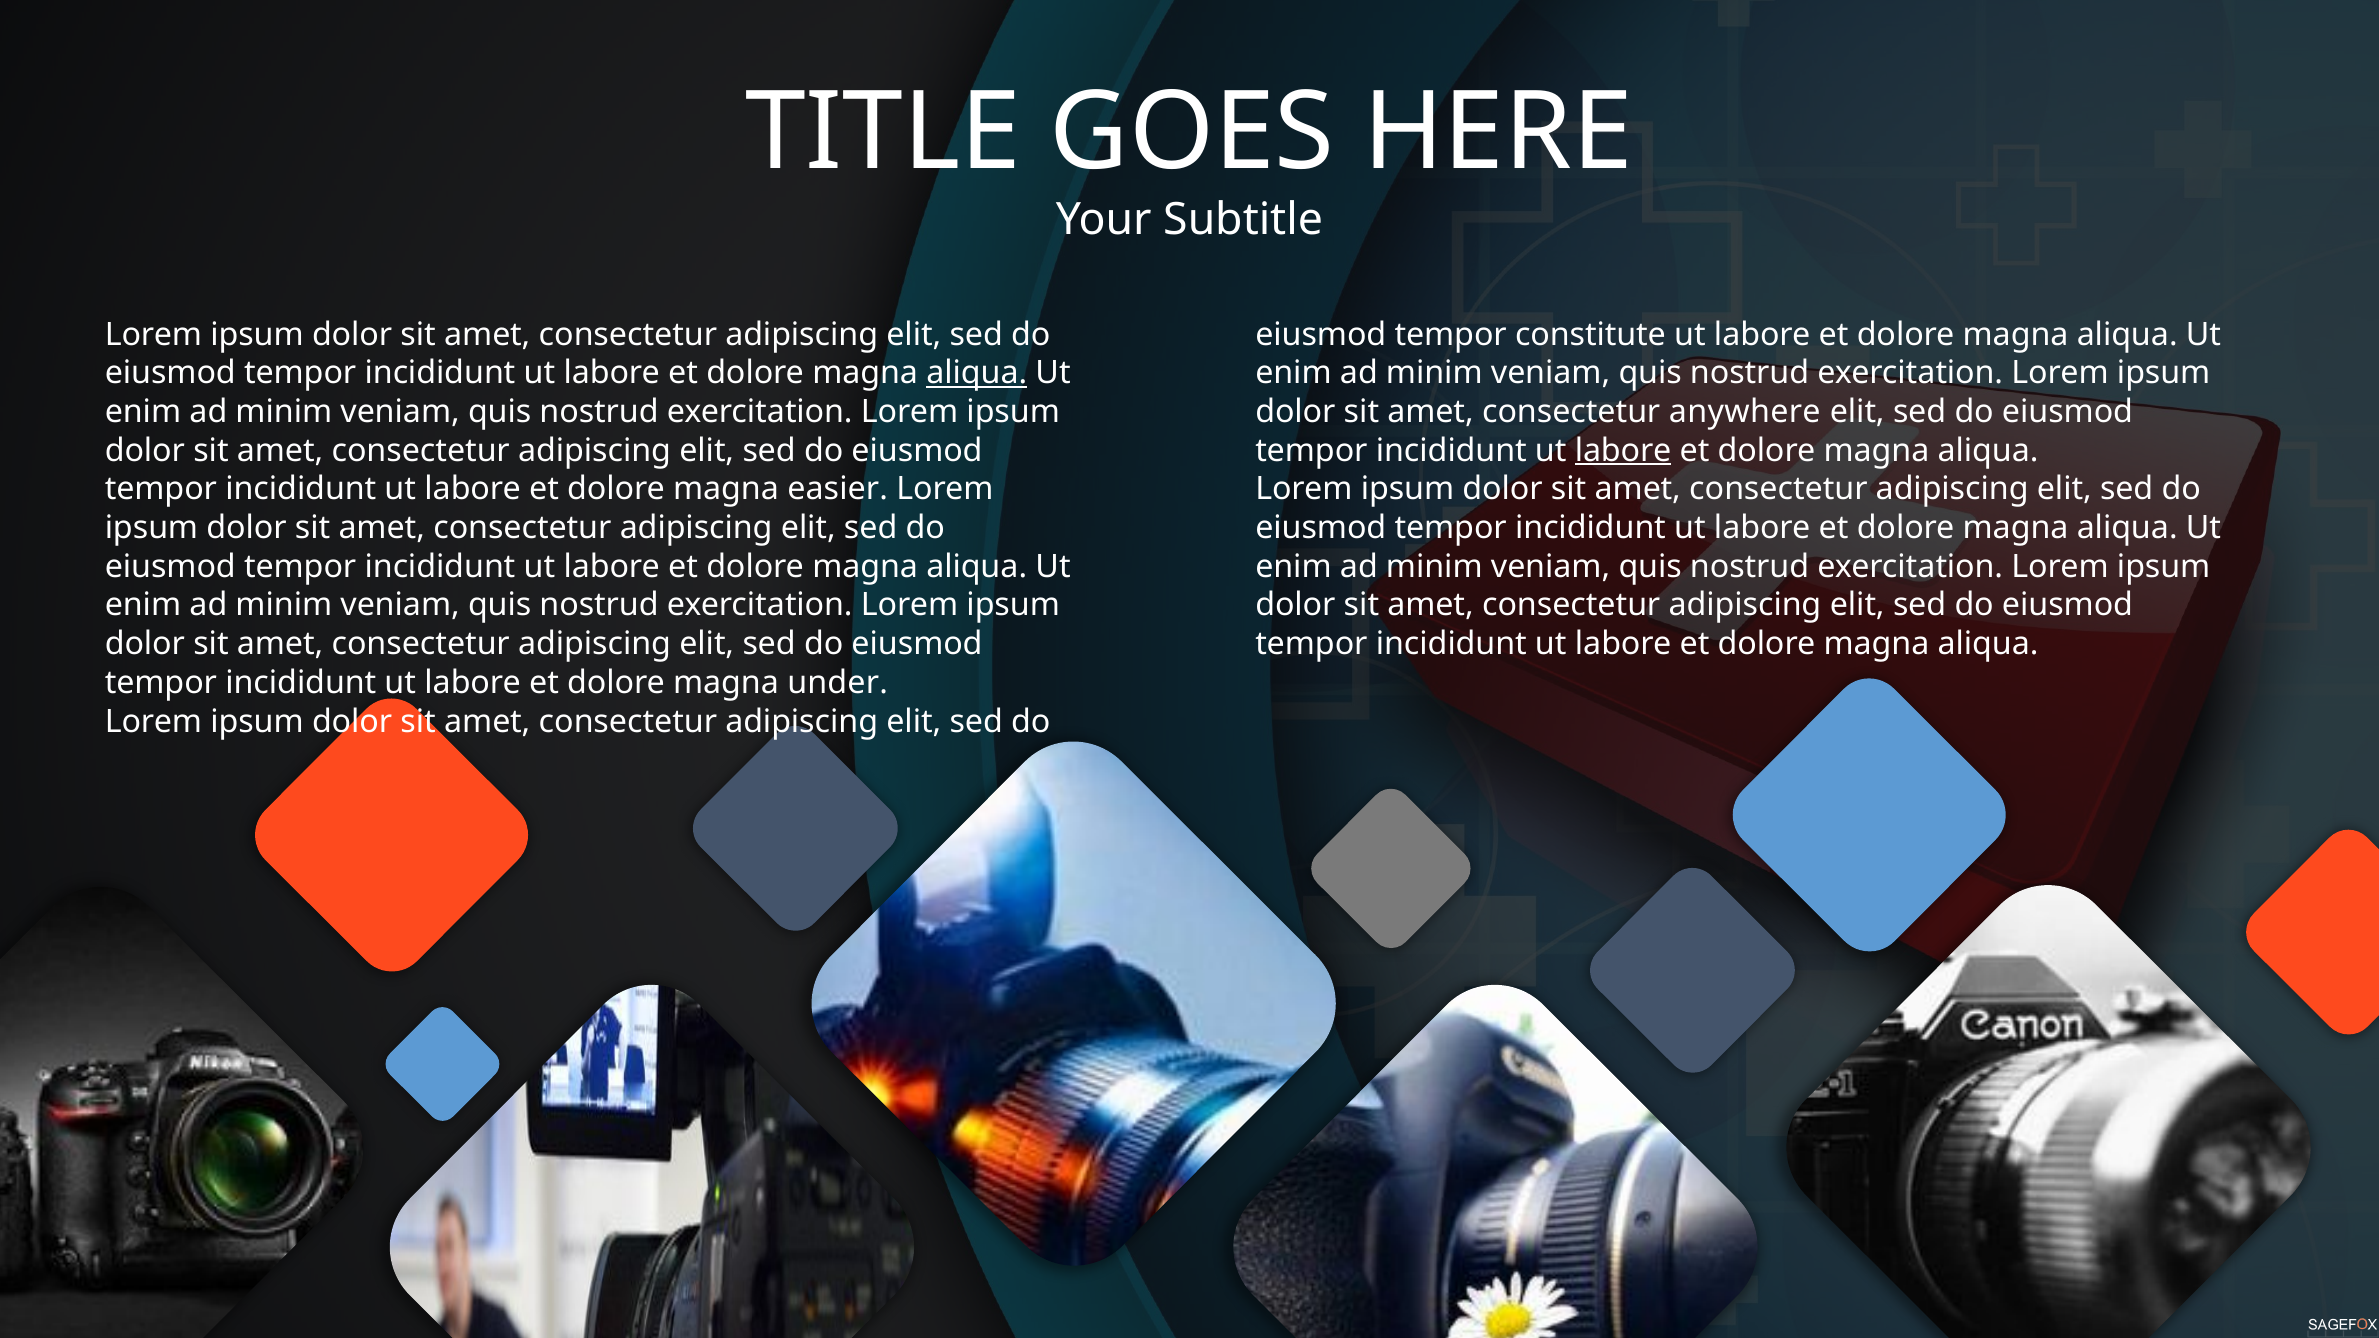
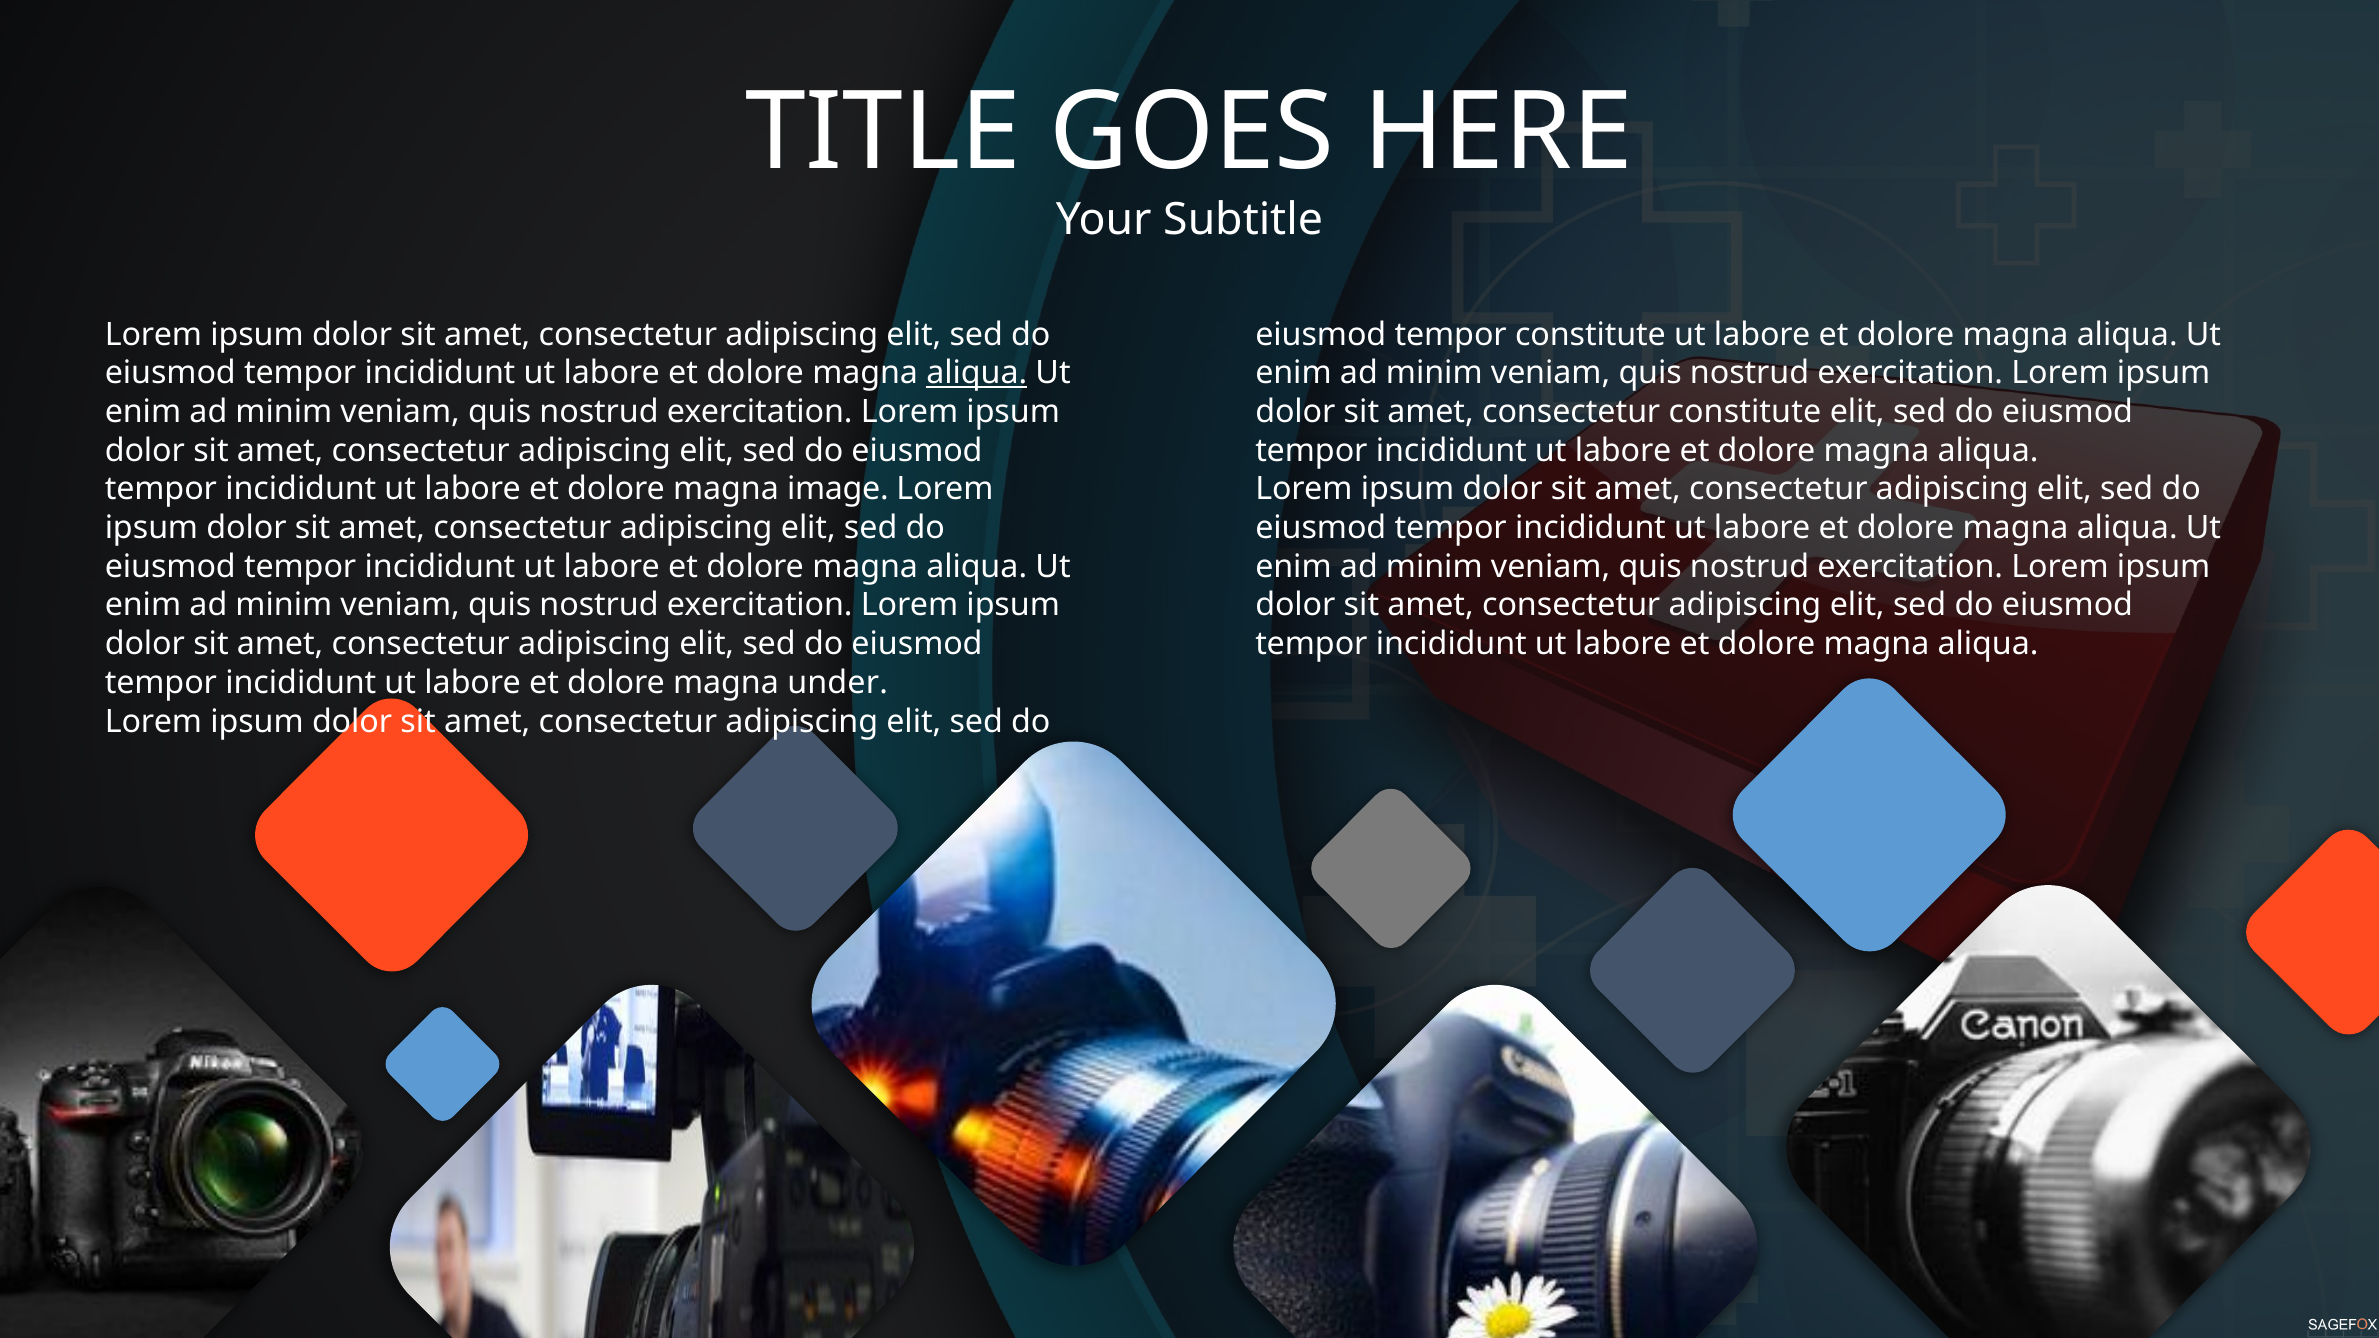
consectetur anywhere: anywhere -> constitute
labore at (1623, 451) underline: present -> none
easier: easier -> image
